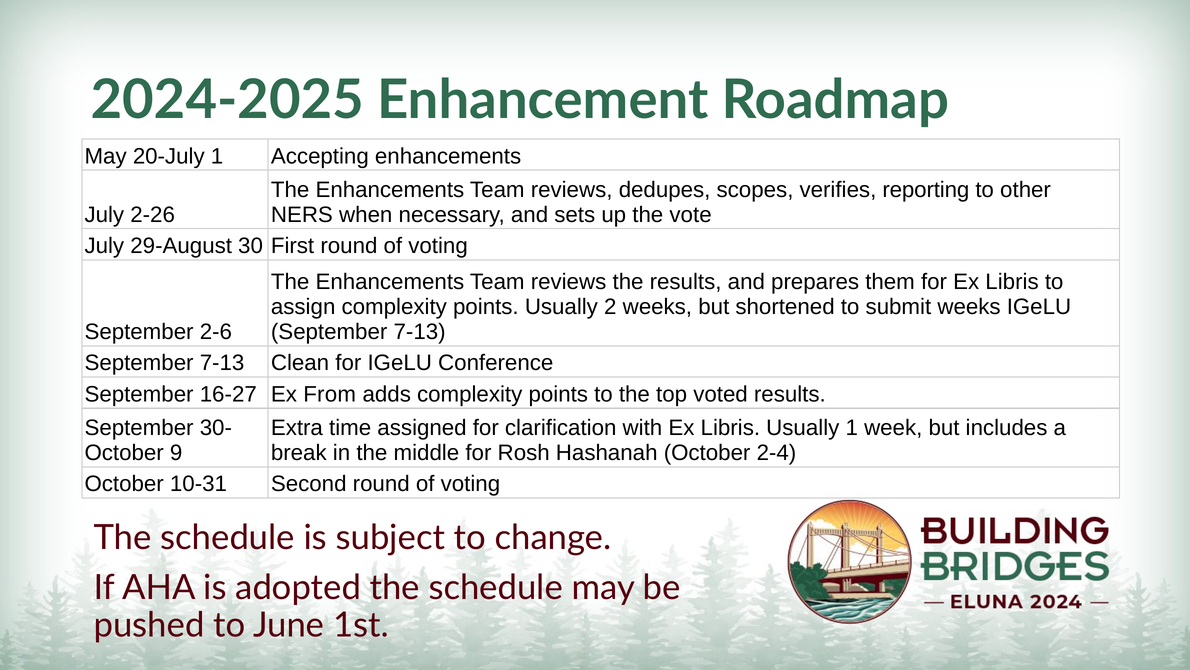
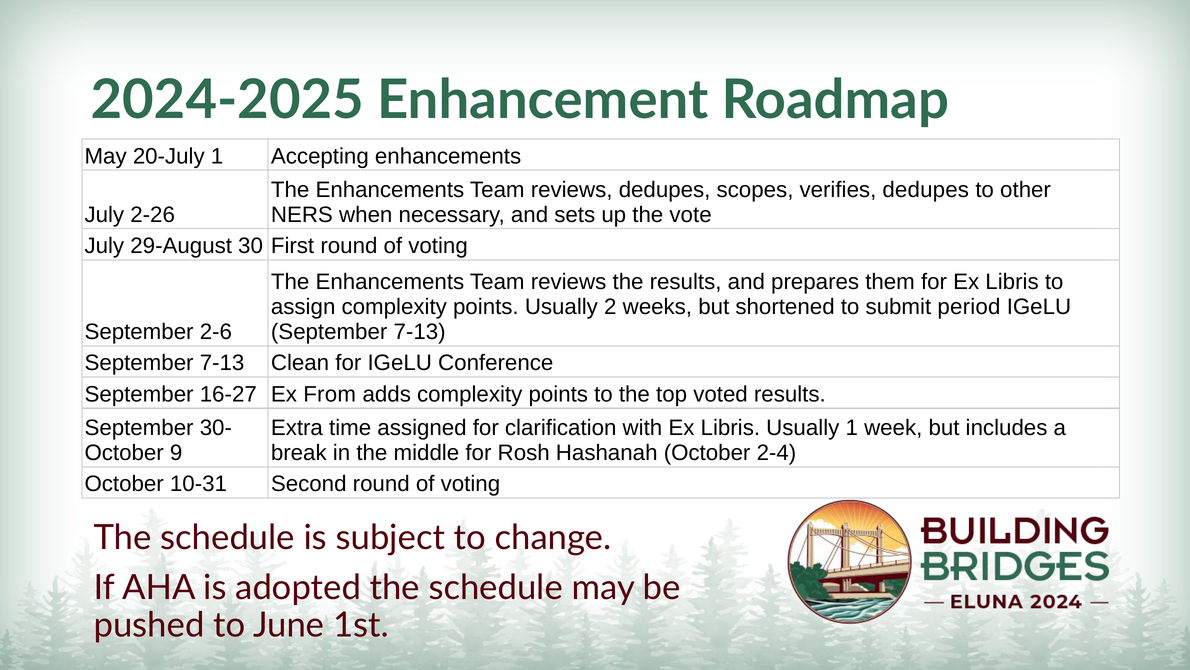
verifies reporting: reporting -> dedupes
submit weeks: weeks -> period
